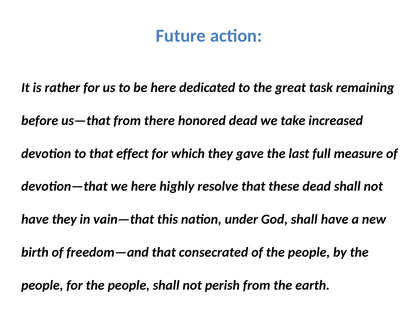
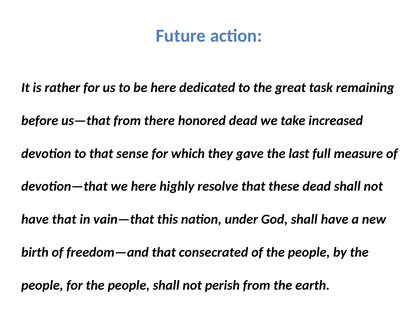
effect: effect -> sense
have they: they -> that
